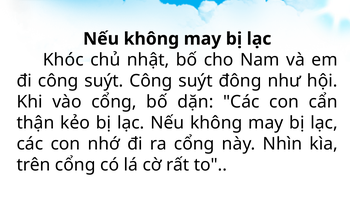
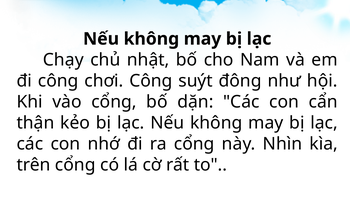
Khóc: Khóc -> Chạy
đi công suýt: suýt -> chơi
